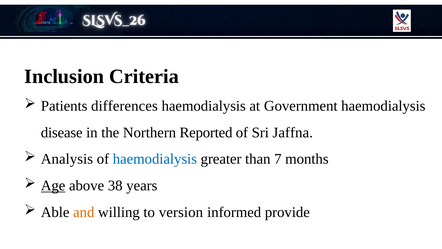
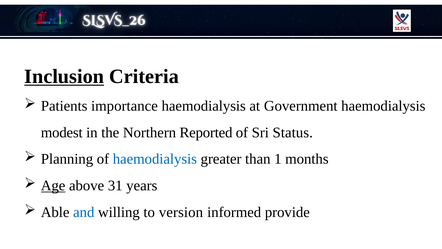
Inclusion underline: none -> present
differences: differences -> importance
disease: disease -> modest
Jaffna: Jaffna -> Status
Analysis: Analysis -> Planning
7: 7 -> 1
38: 38 -> 31
and colour: orange -> blue
